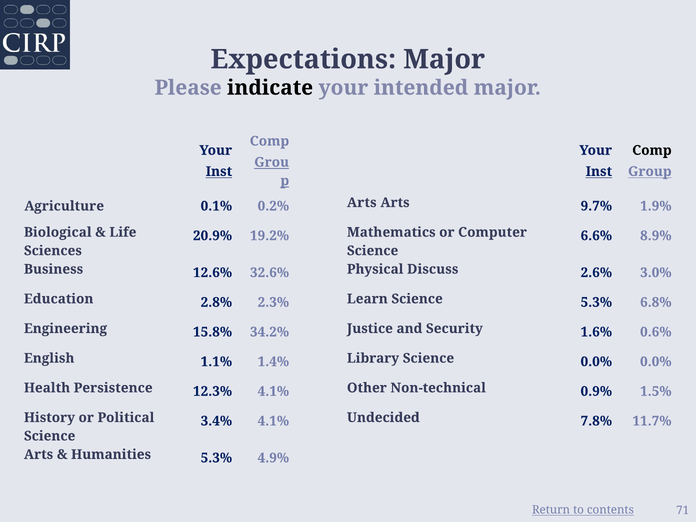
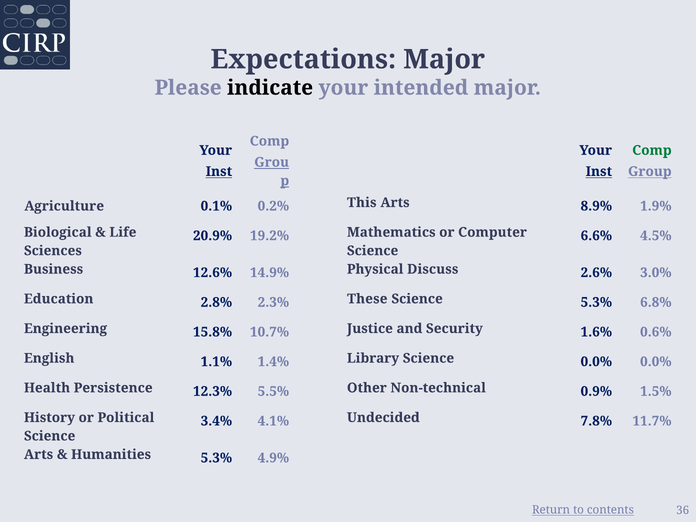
Comp at (652, 150) colour: black -> green
0.2% Arts: Arts -> This
9.7%: 9.7% -> 8.9%
8.9%: 8.9% -> 4.5%
32.6%: 32.6% -> 14.9%
Learn: Learn -> These
34.2%: 34.2% -> 10.7%
12.3% 4.1%: 4.1% -> 5.5%
71: 71 -> 36
